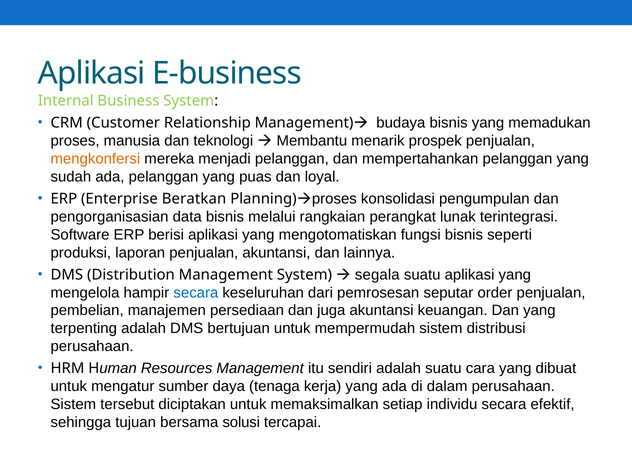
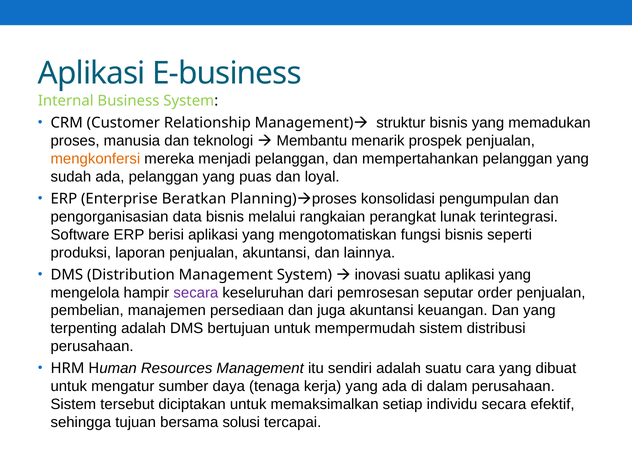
budaya: budaya -> struktur
segala: segala -> inovasi
secara at (196, 293) colour: blue -> purple
